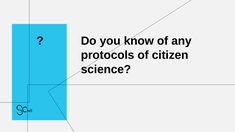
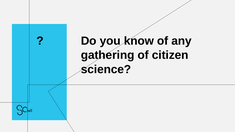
protocols: protocols -> gathering
